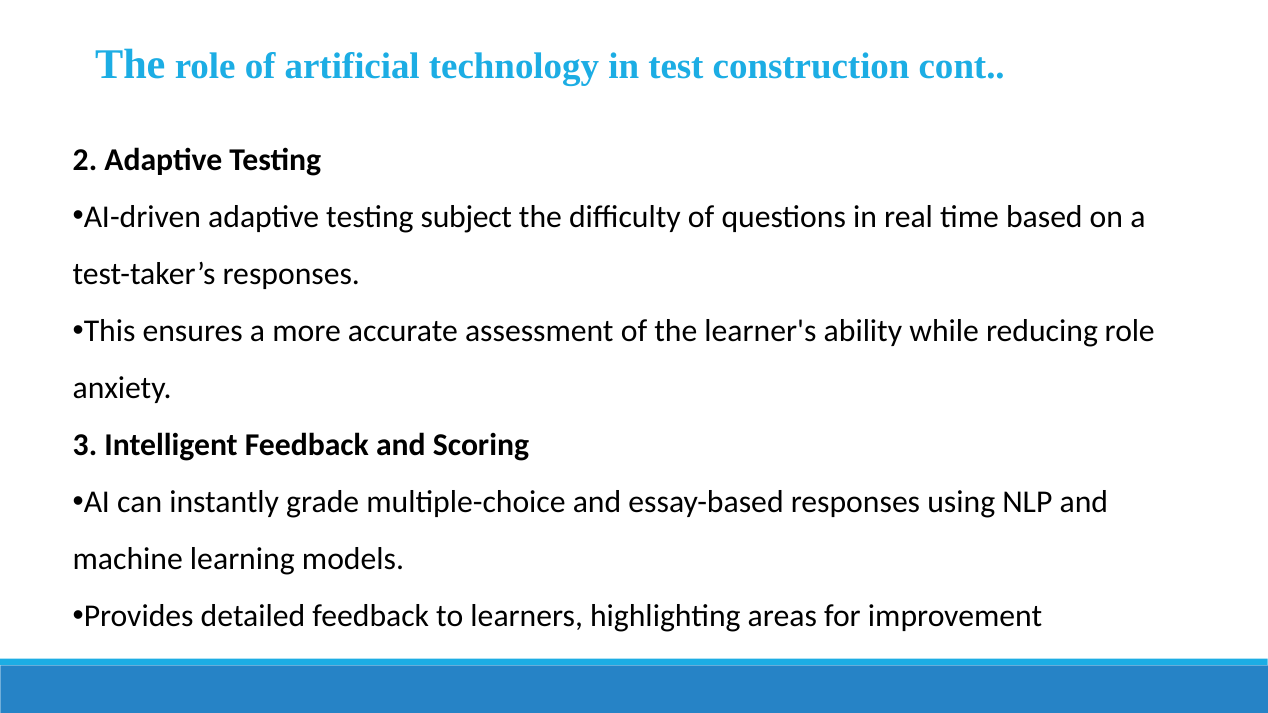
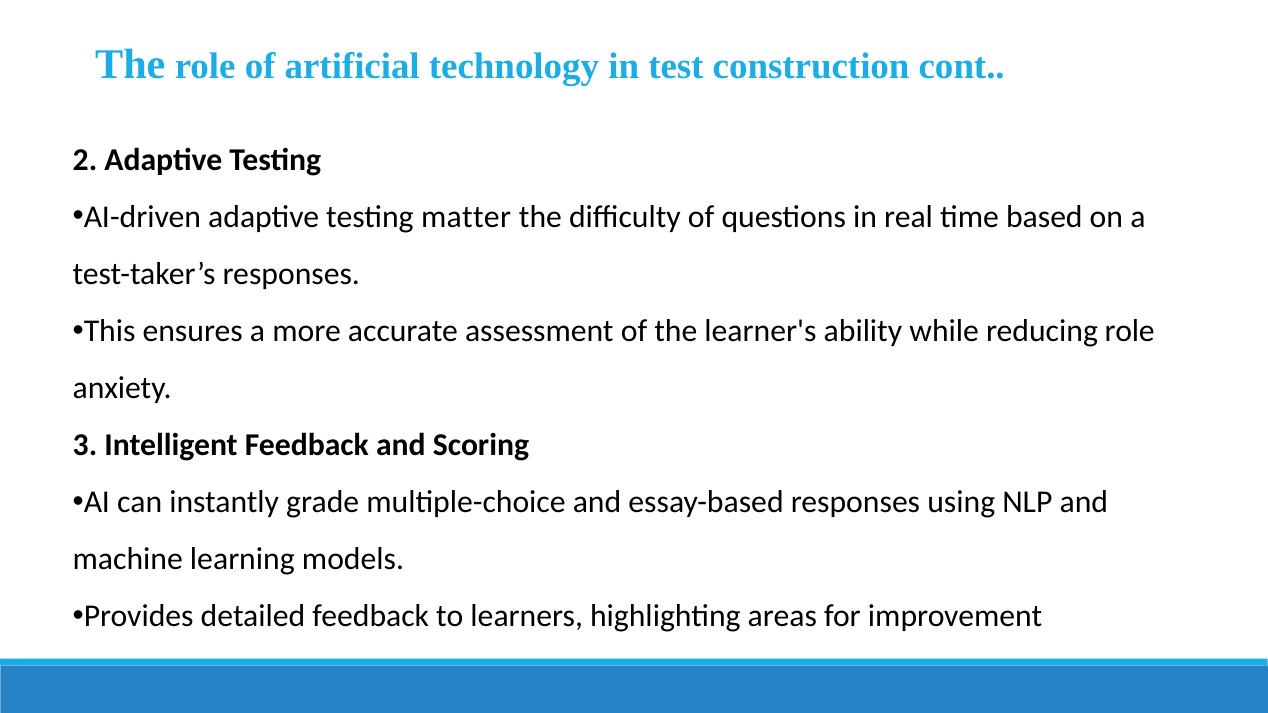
subject: subject -> matter
